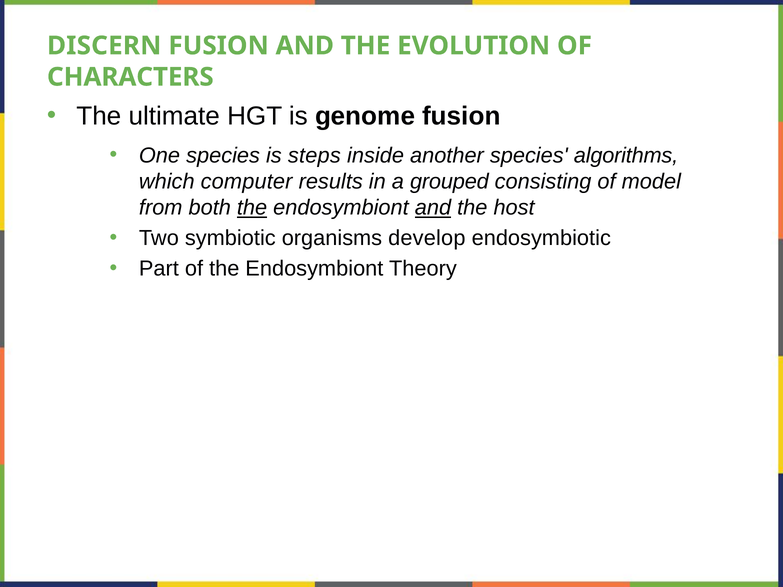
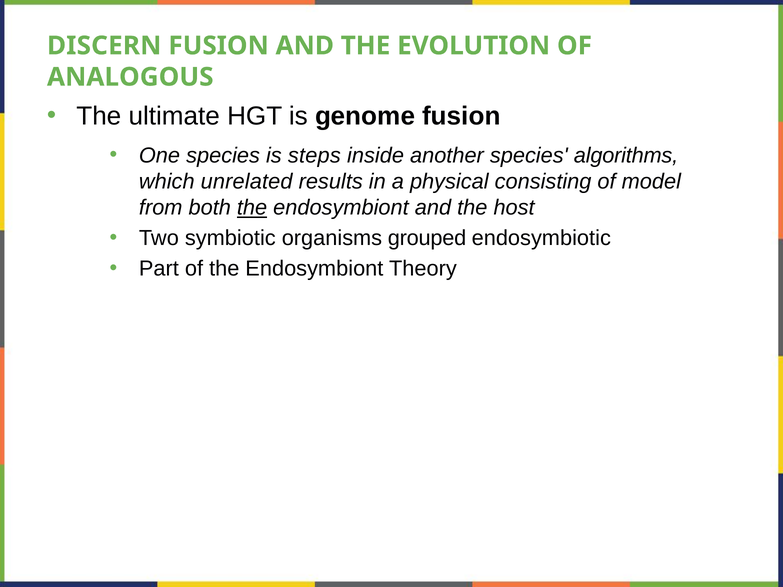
CHARACTERS: CHARACTERS -> ANALOGOUS
computer: computer -> unrelated
grouped: grouped -> physical
and at (433, 208) underline: present -> none
develop: develop -> grouped
